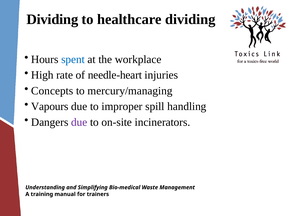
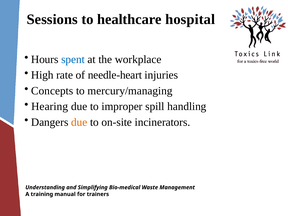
Dividing at (52, 19): Dividing -> Sessions
healthcare dividing: dividing -> hospital
Vapours: Vapours -> Hearing
due at (79, 122) colour: purple -> orange
